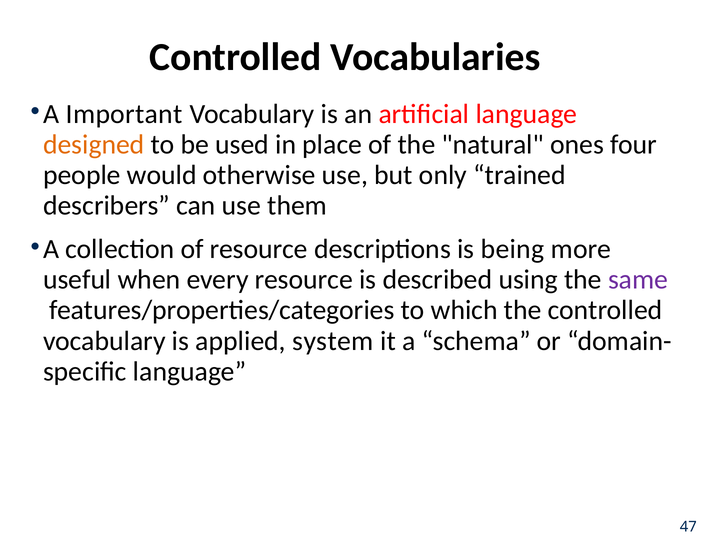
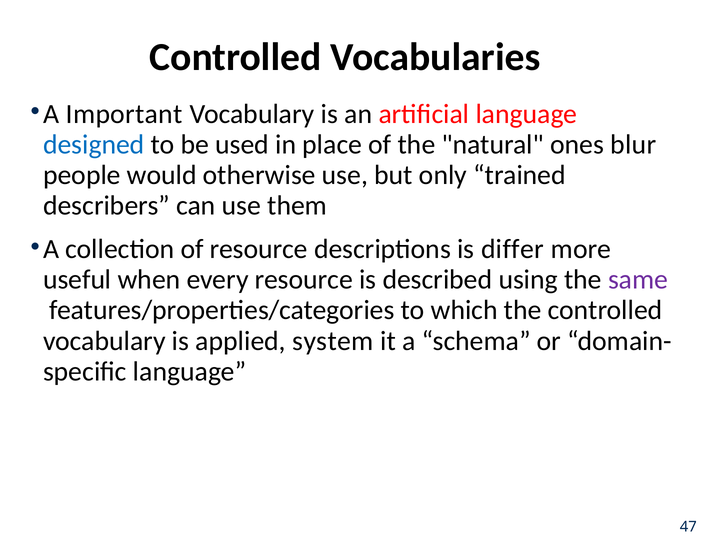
designed colour: orange -> blue
four: four -> blur
being: being -> differ
